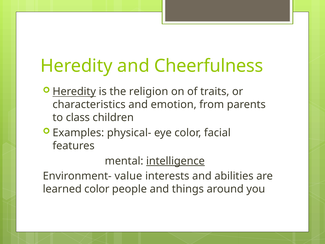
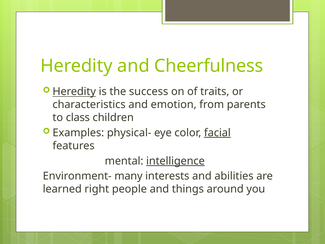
religion: religion -> success
facial underline: none -> present
value: value -> many
learned color: color -> right
